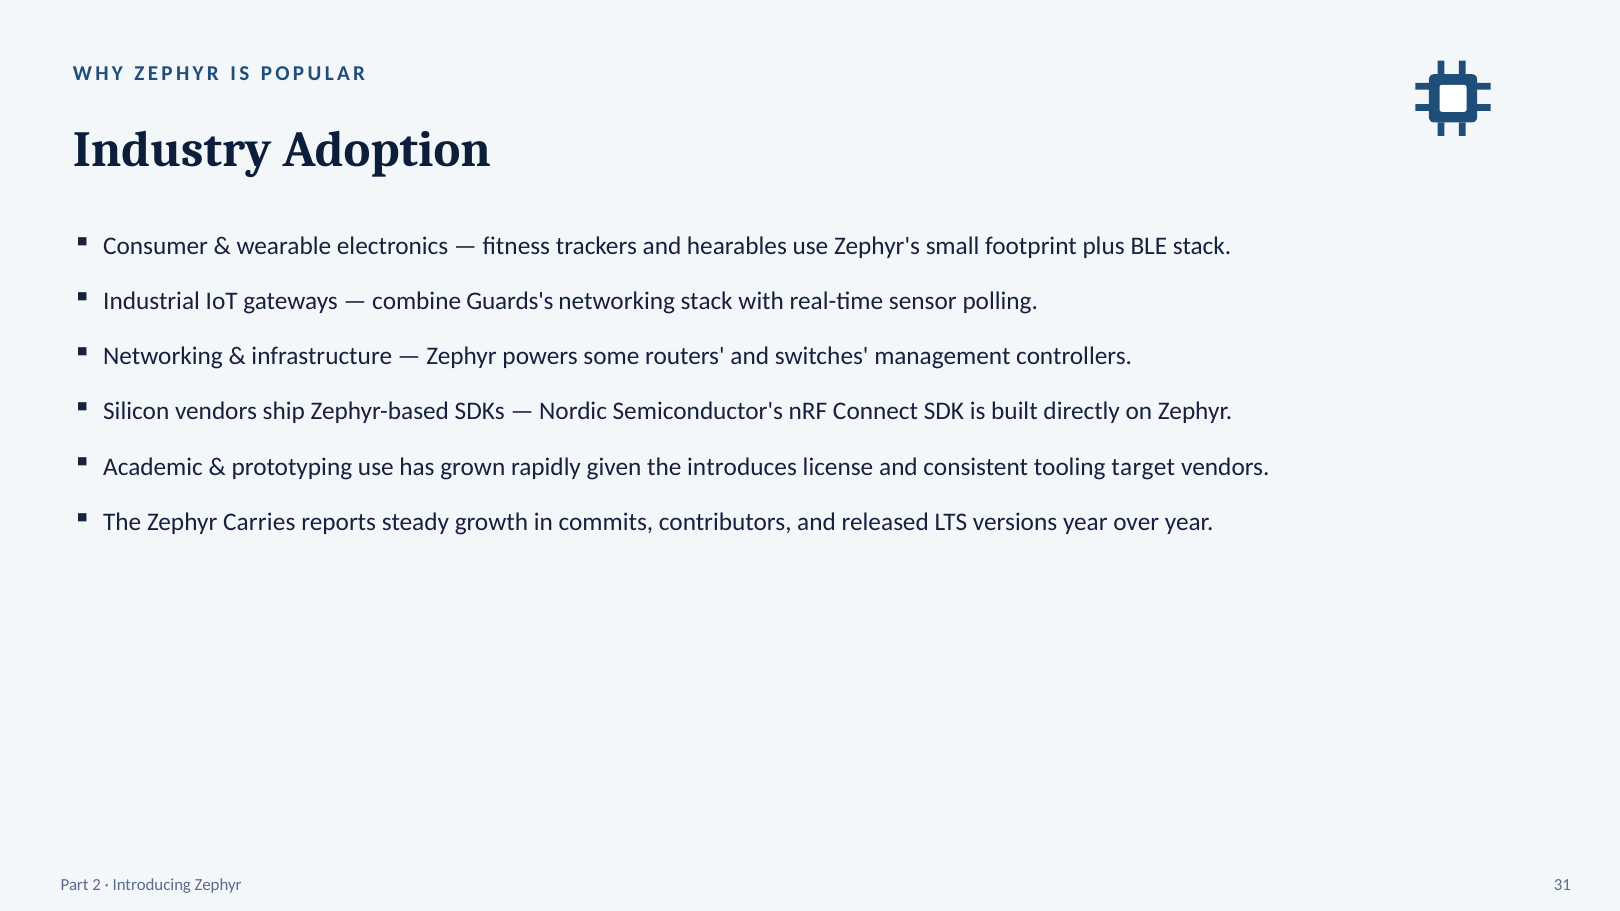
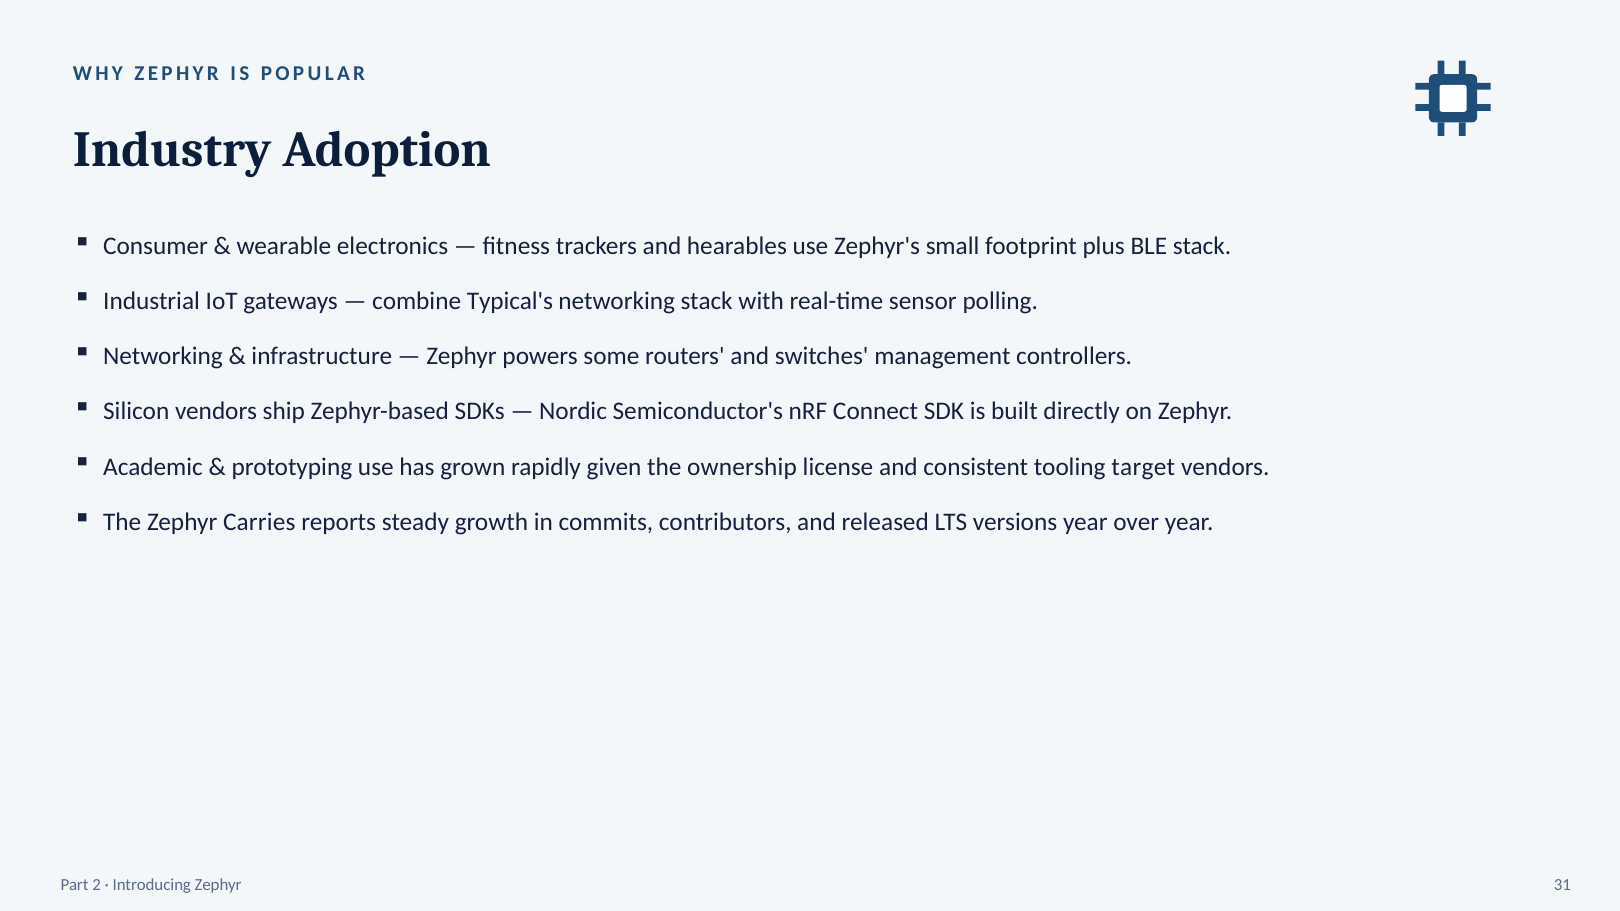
Guards's: Guards's -> Typical's
introduces: introduces -> ownership
